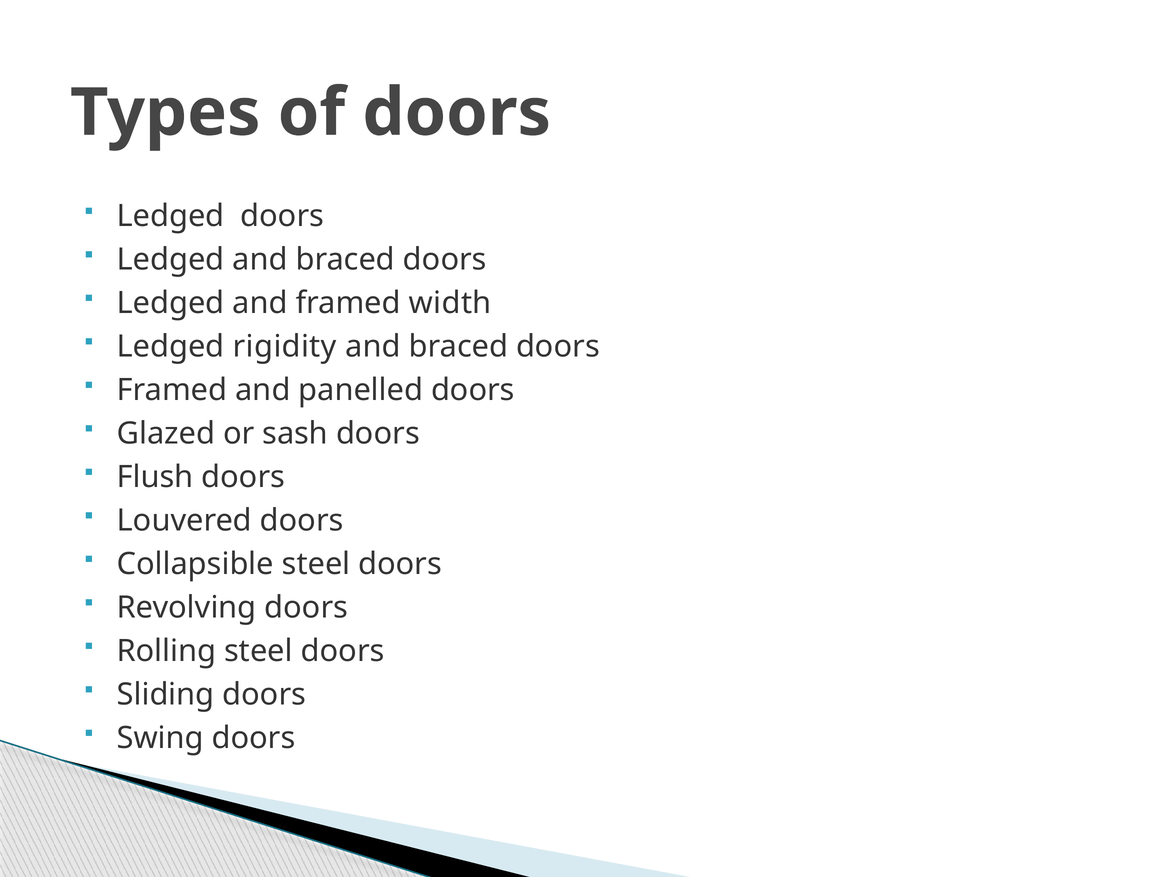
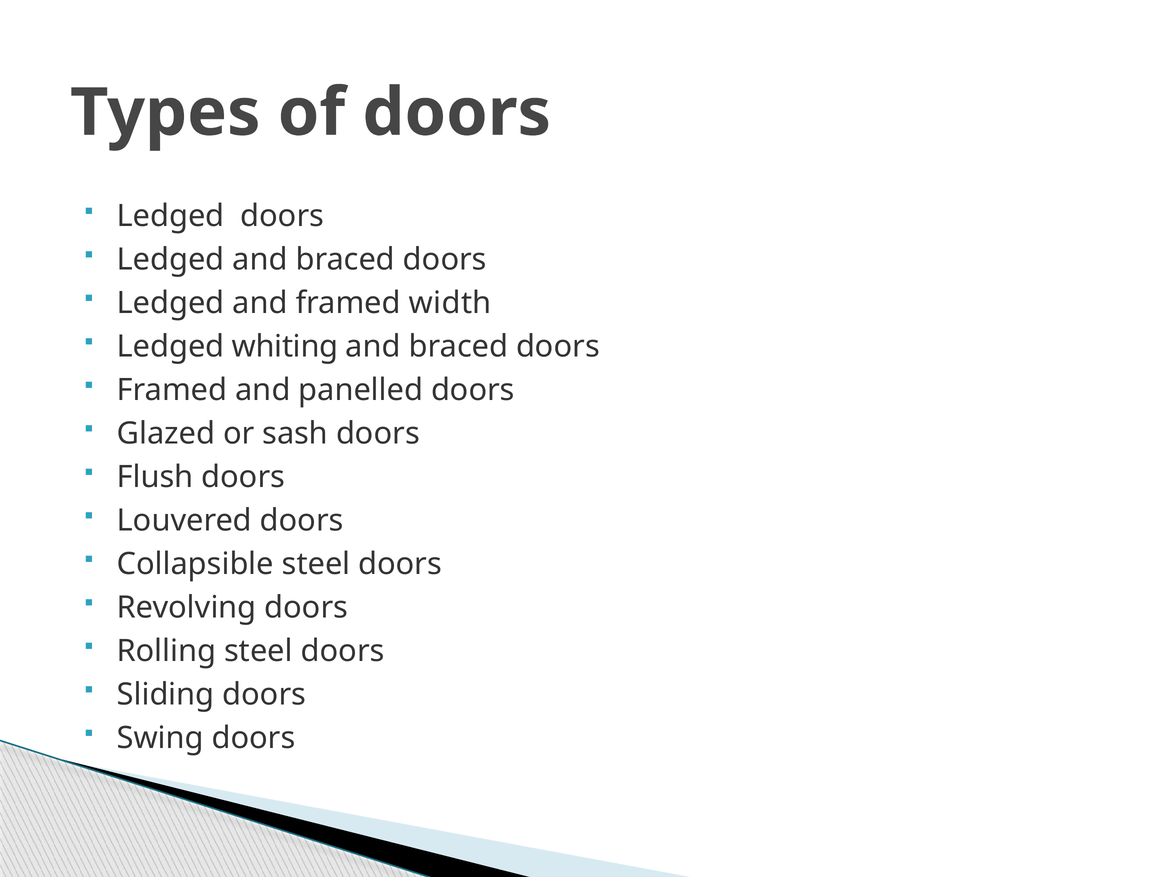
rigidity: rigidity -> whiting
